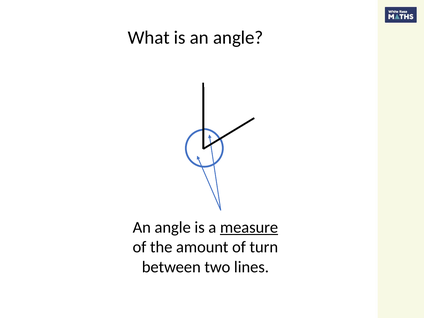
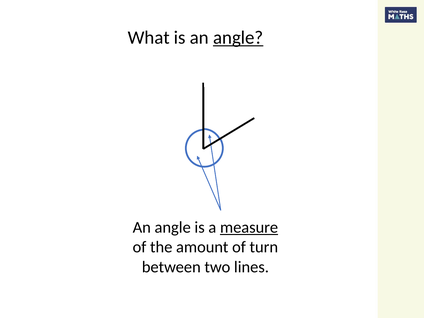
angle at (238, 38) underline: none -> present
